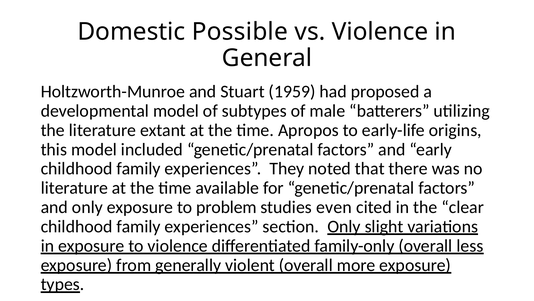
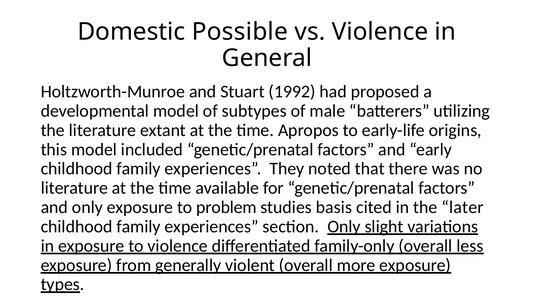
1959: 1959 -> 1992
even: even -> basis
clear: clear -> later
